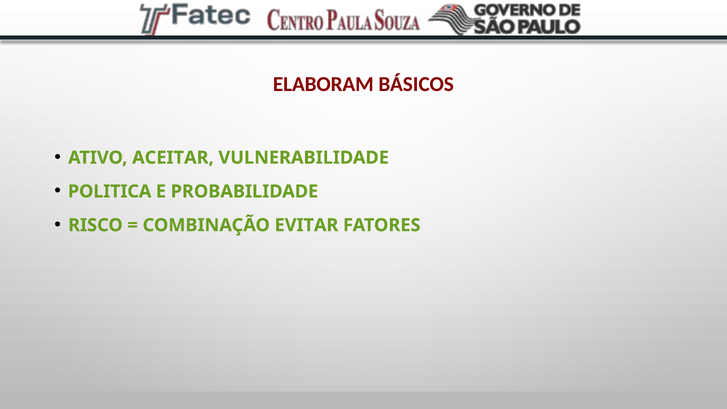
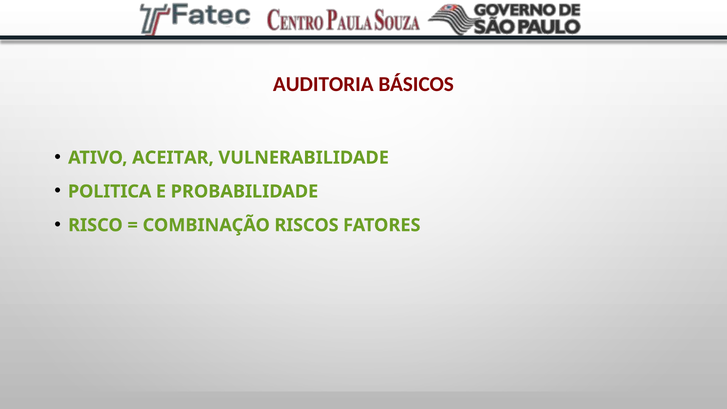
ELABORAM: ELABORAM -> AUDITORIA
EVITAR: EVITAR -> RISCOS
